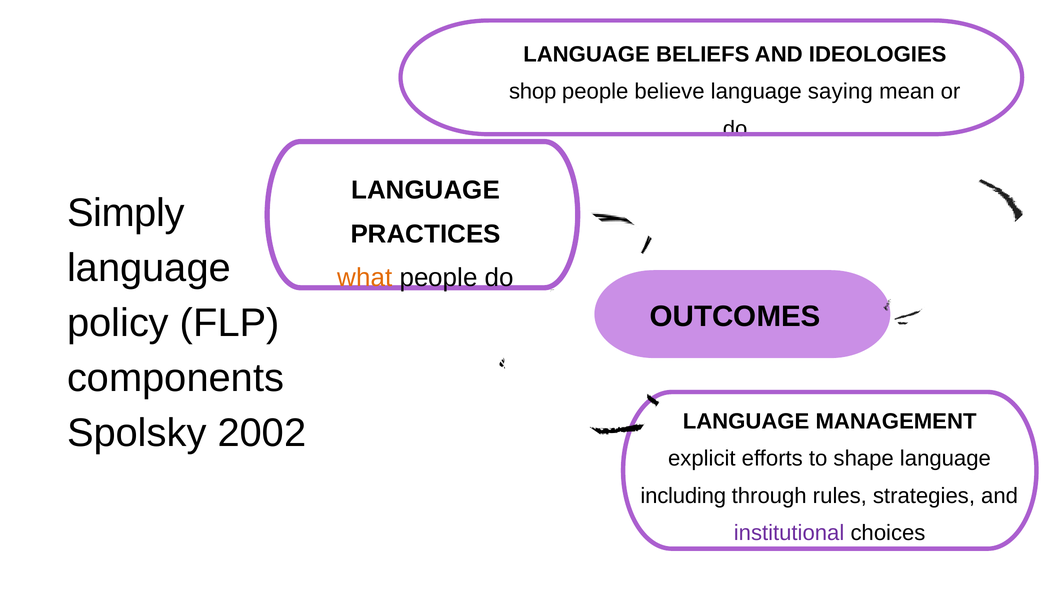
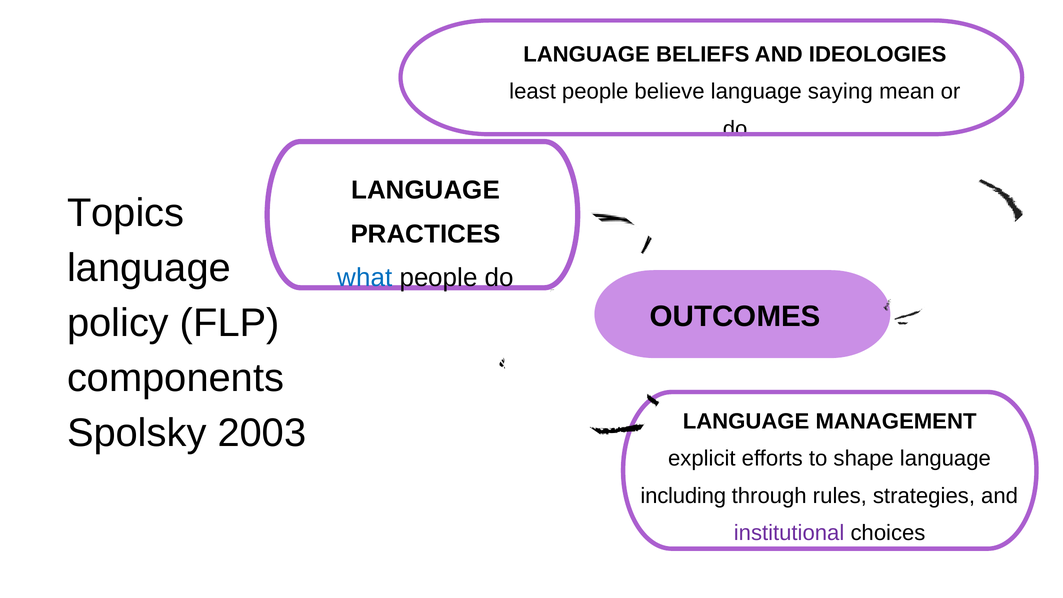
shop: shop -> least
Simply: Simply -> Topics
what colour: orange -> blue
2002: 2002 -> 2003
